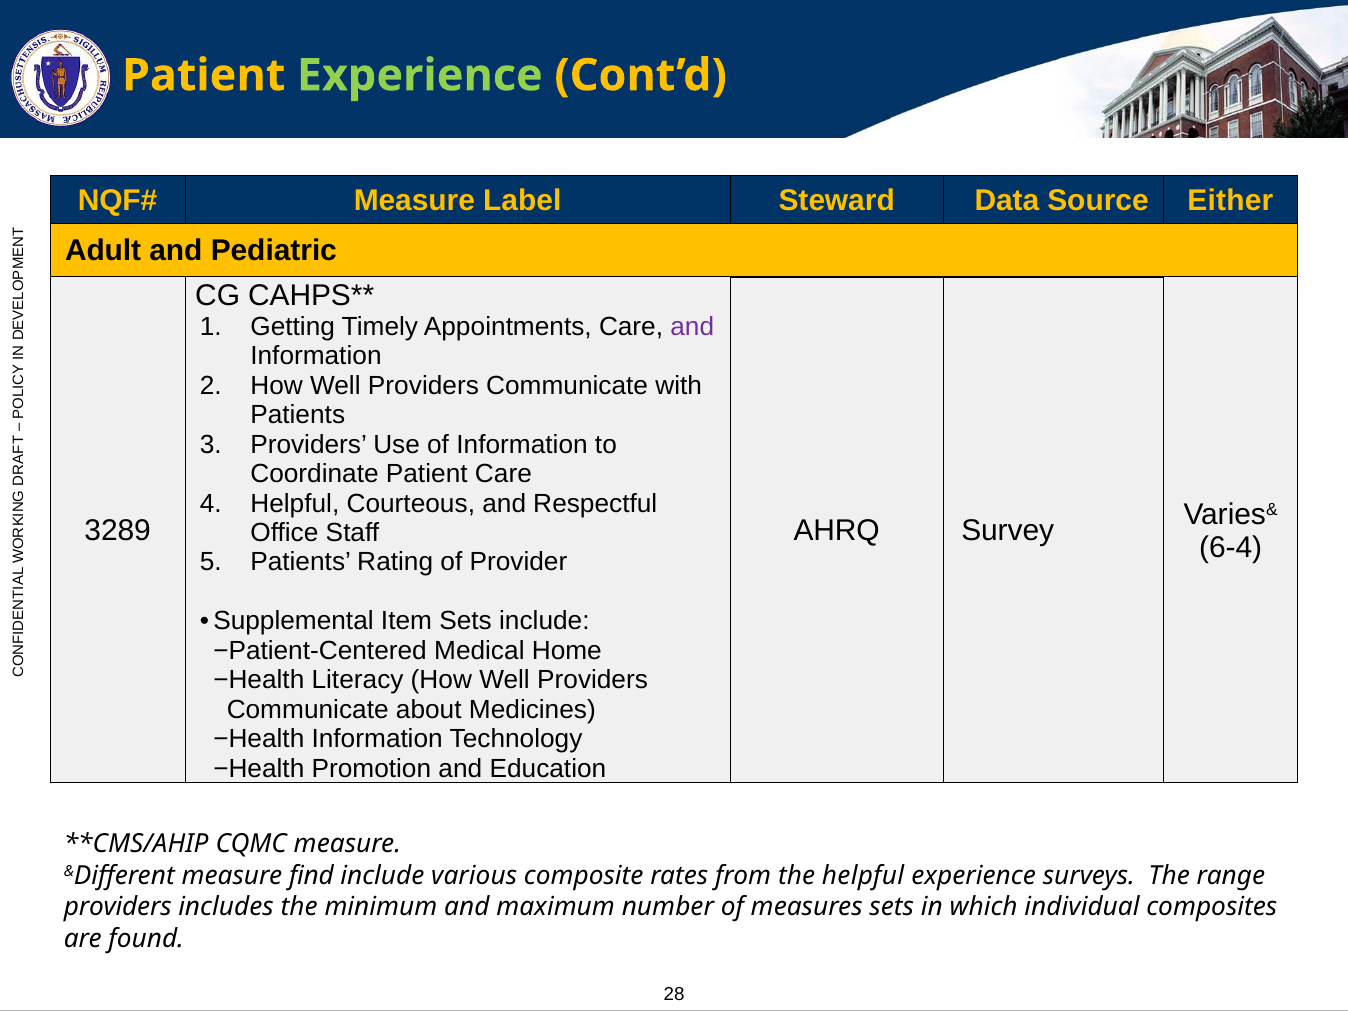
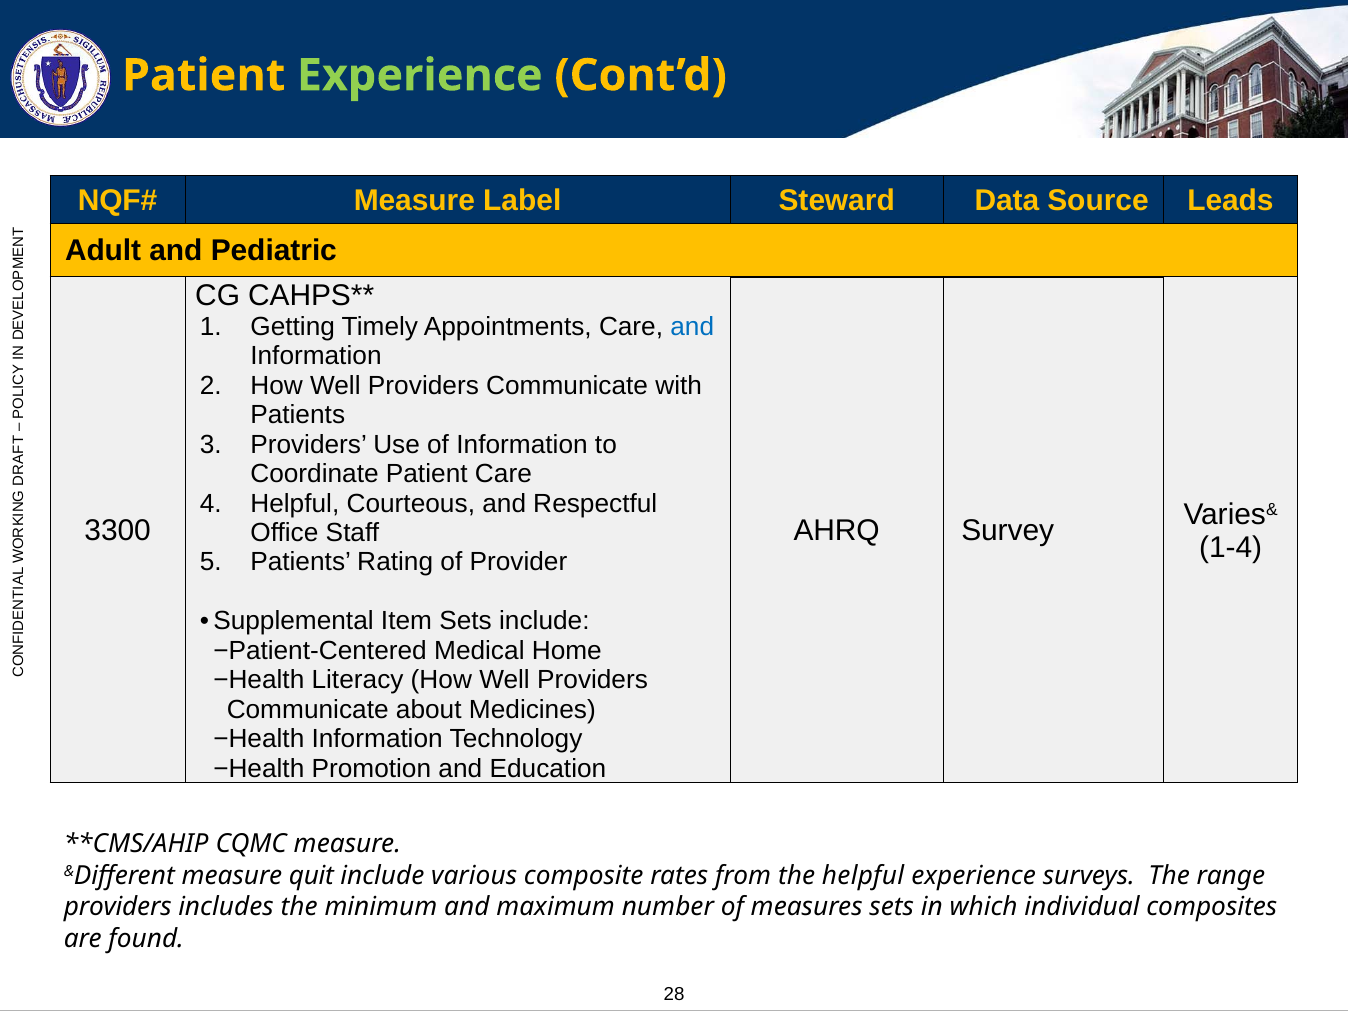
Either: Either -> Leads
and at (692, 327) colour: purple -> blue
3289: 3289 -> 3300
6-4: 6-4 -> 1-4
find: find -> quit
